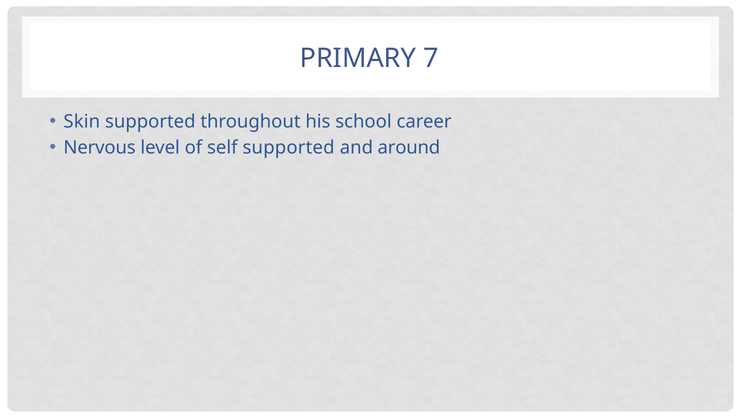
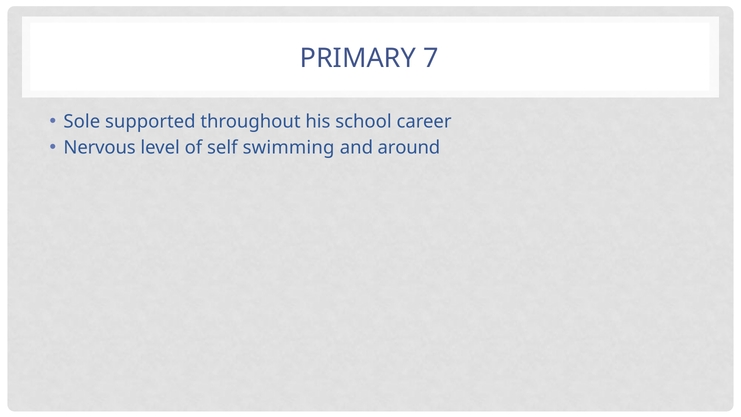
Skin: Skin -> Sole
self supported: supported -> swimming
